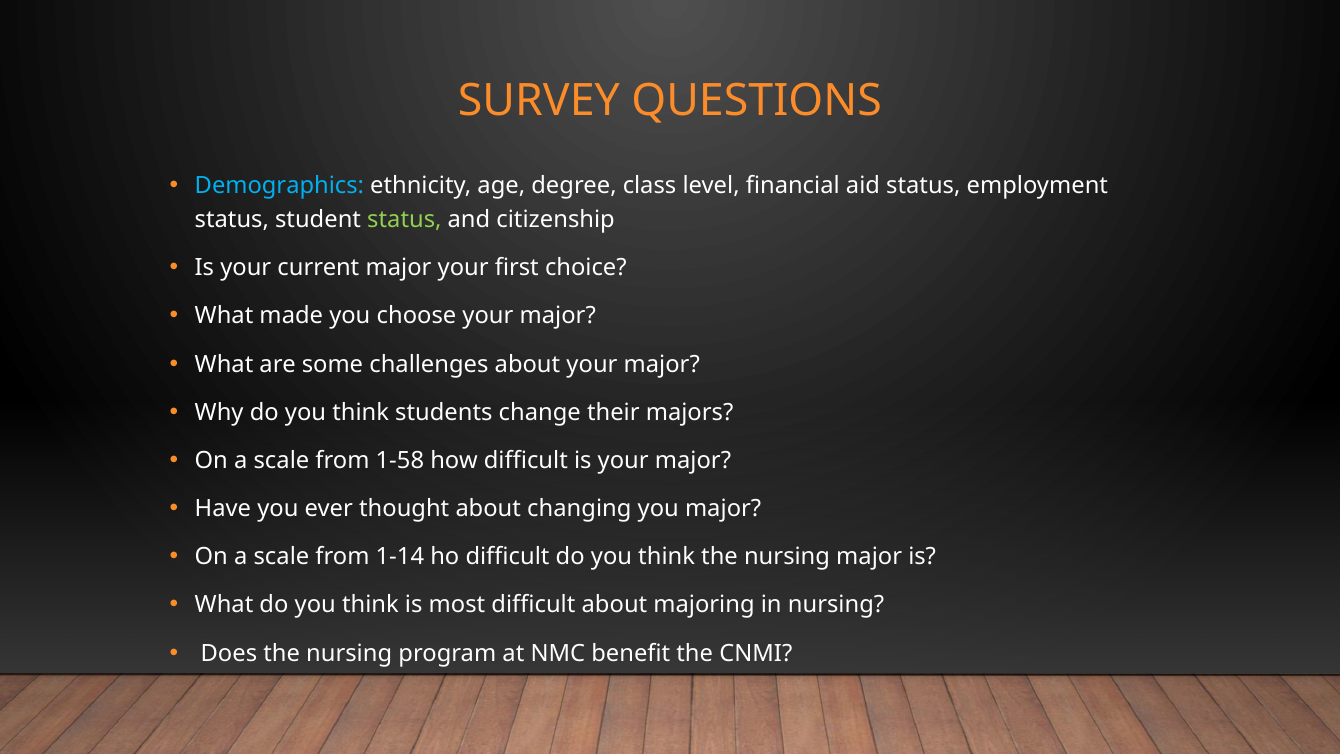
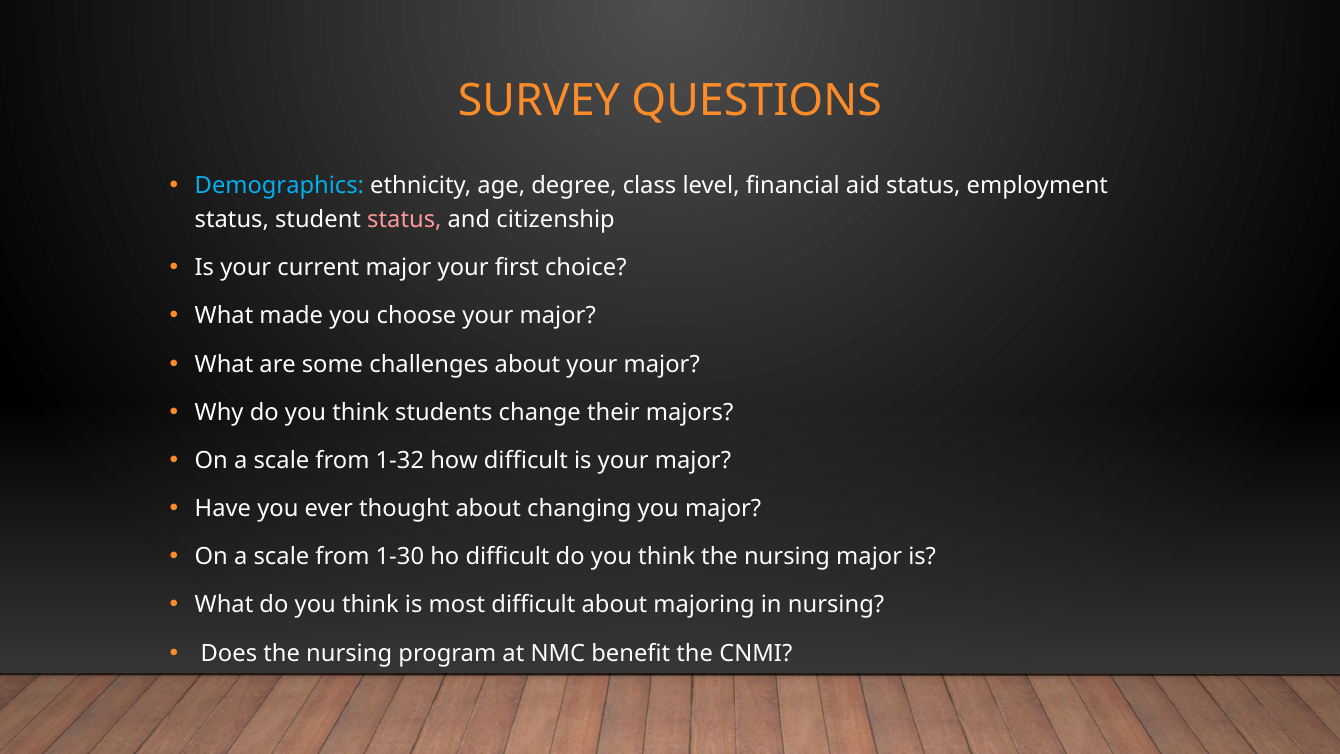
status at (404, 220) colour: light green -> pink
1-58: 1-58 -> 1-32
1-14: 1-14 -> 1-30
